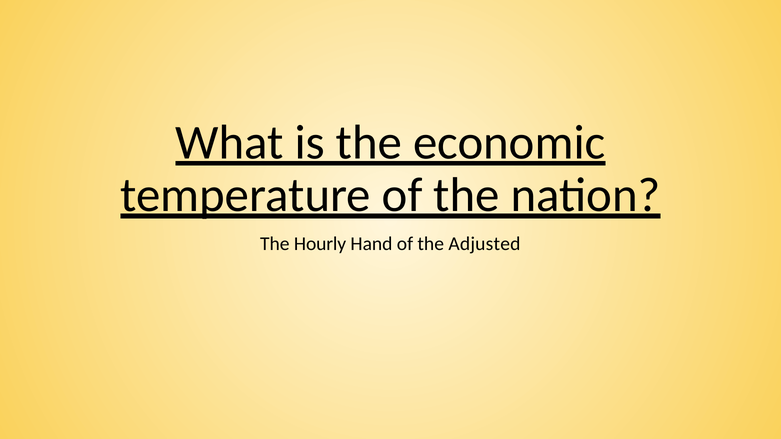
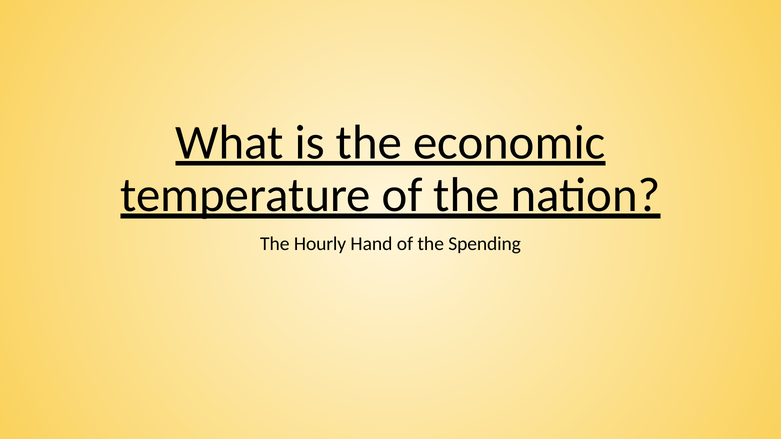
Adjusted: Adjusted -> Spending
